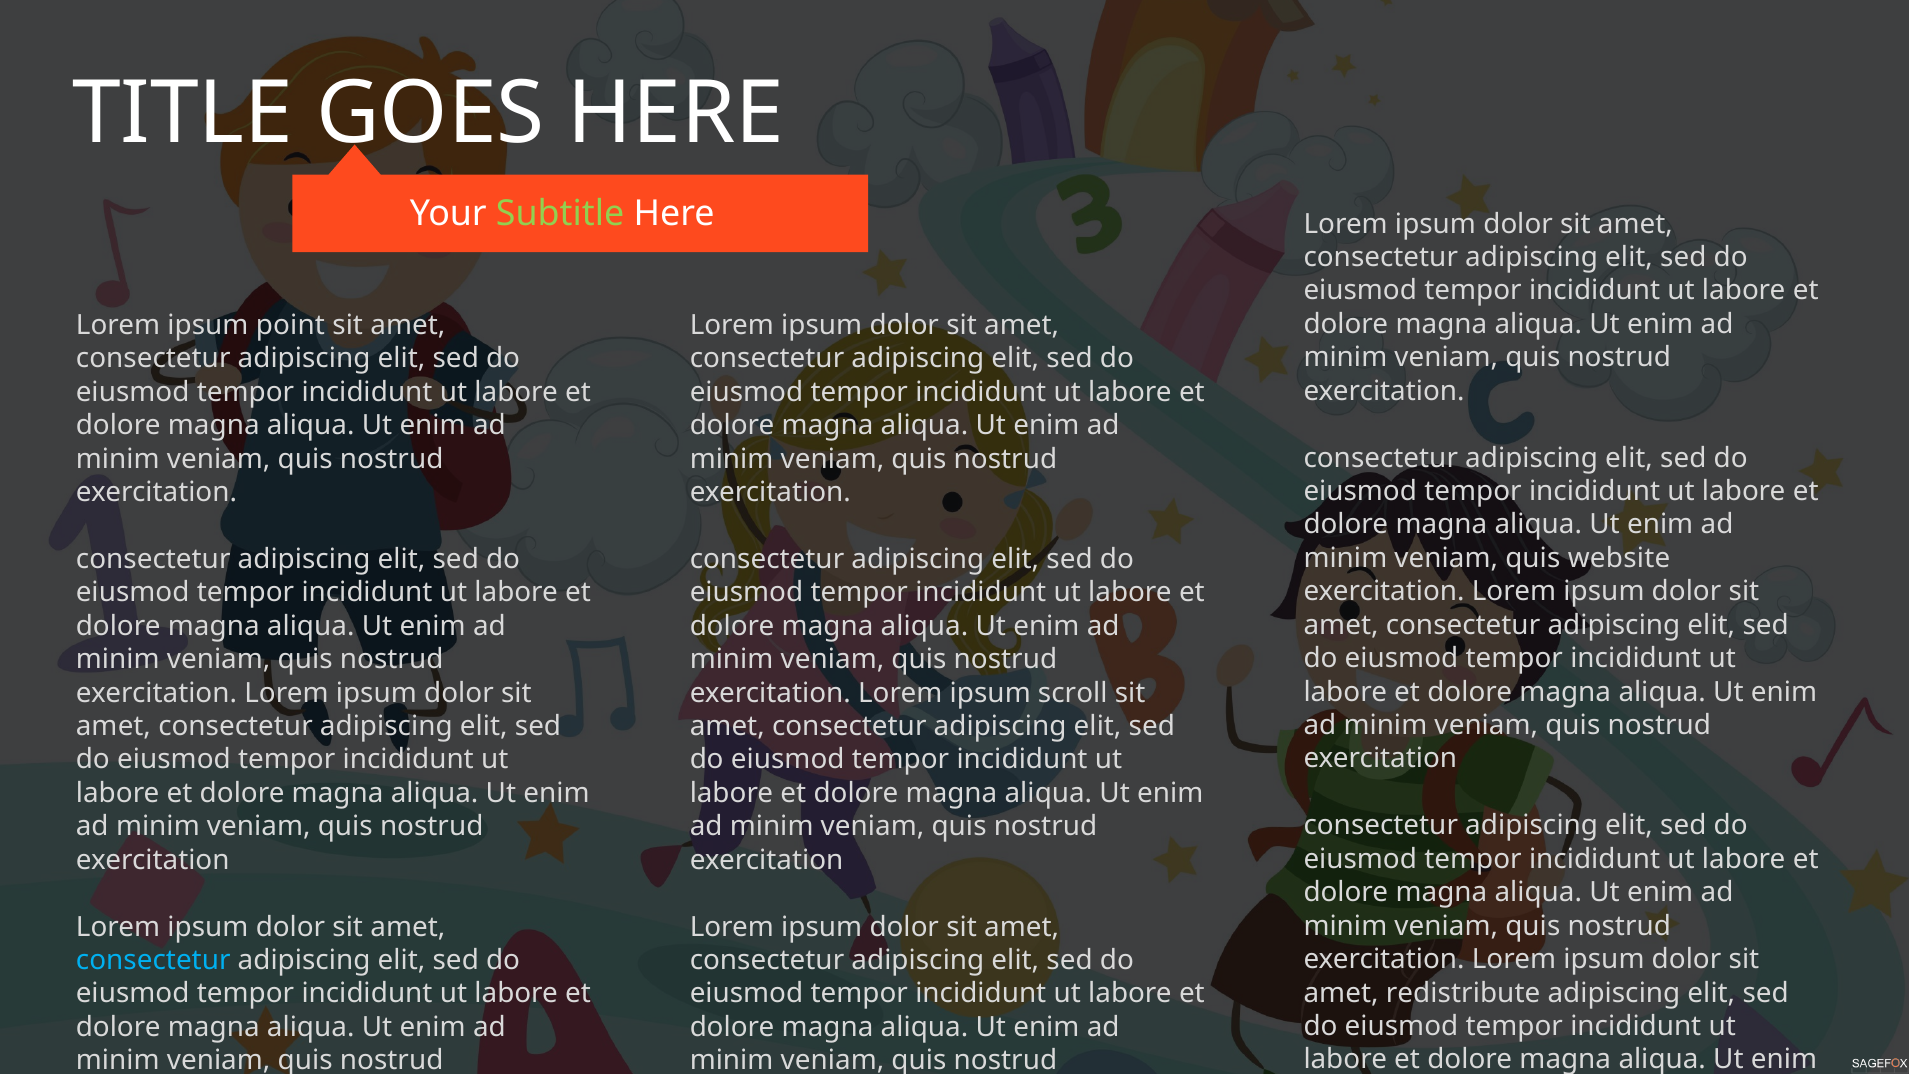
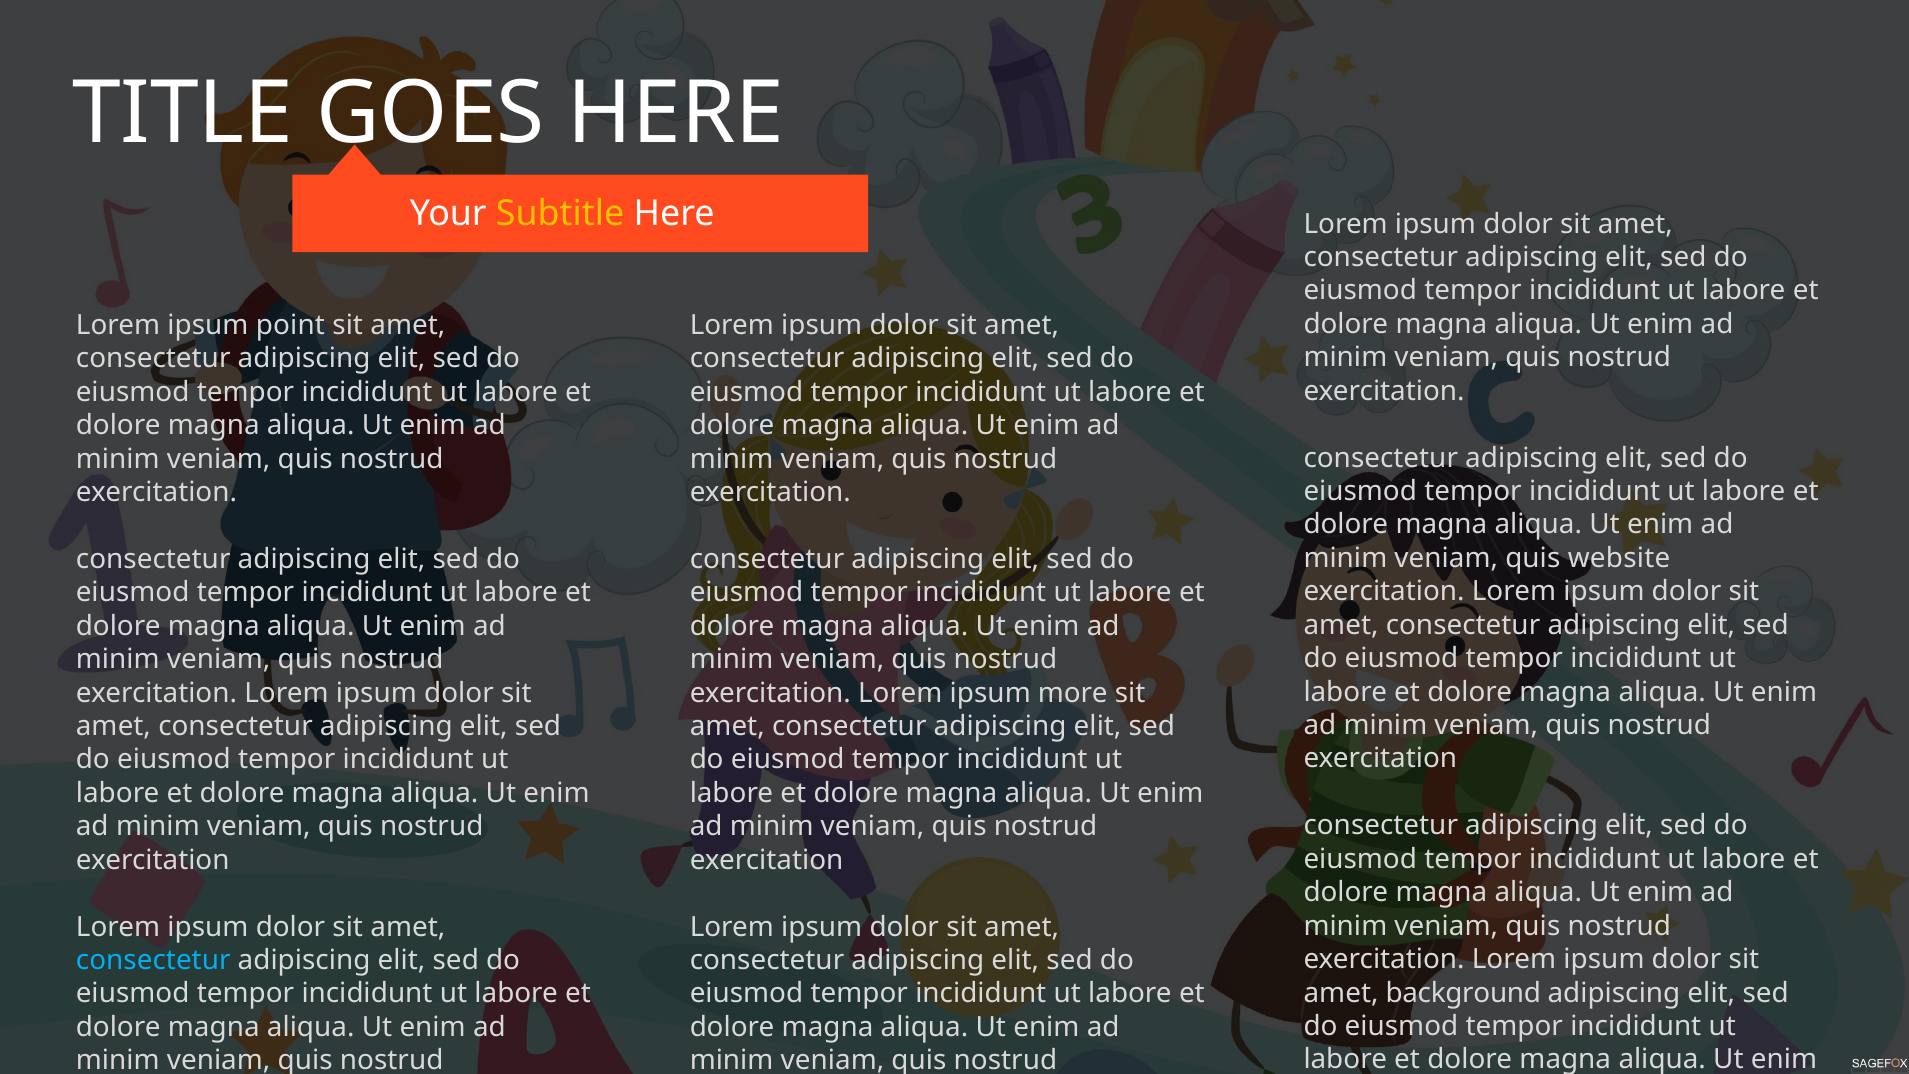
Subtitle colour: light green -> yellow
scroll: scroll -> more
redistribute: redistribute -> background
